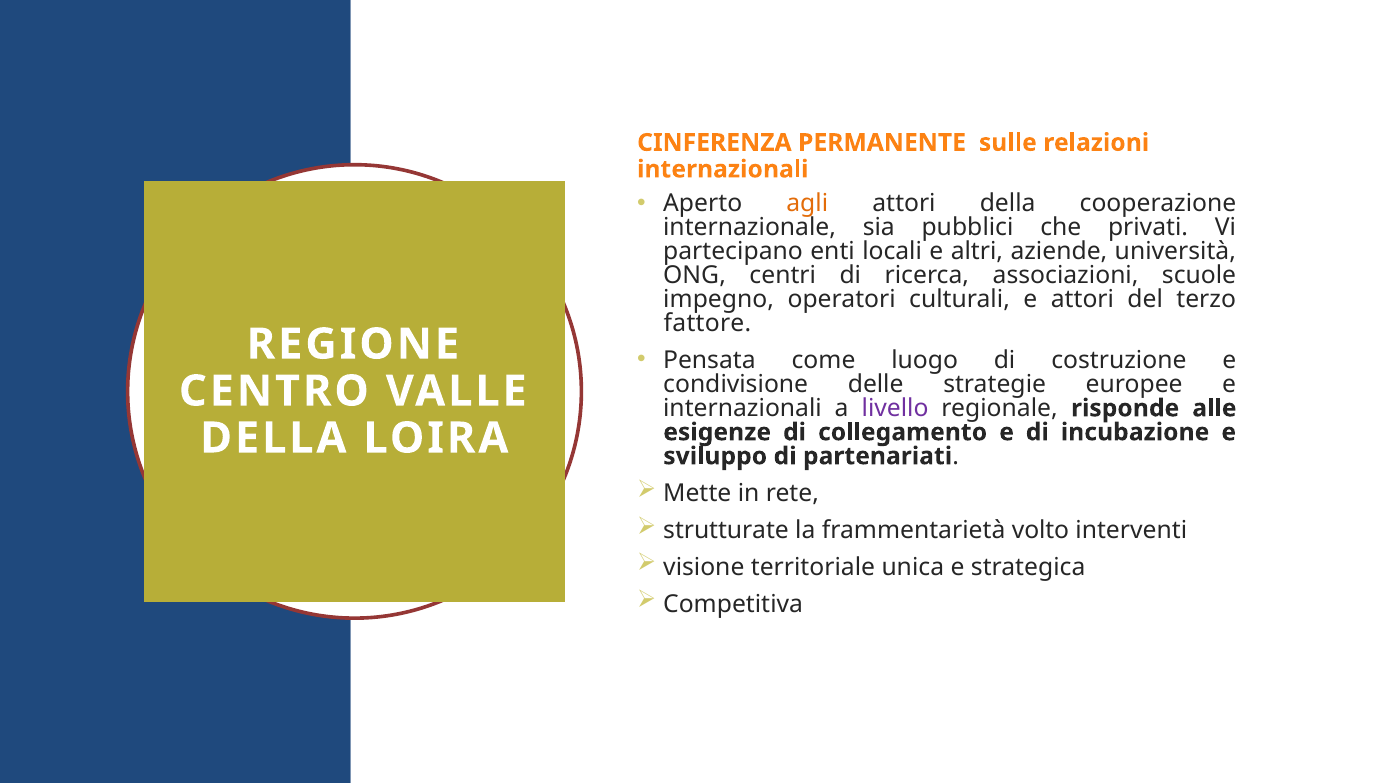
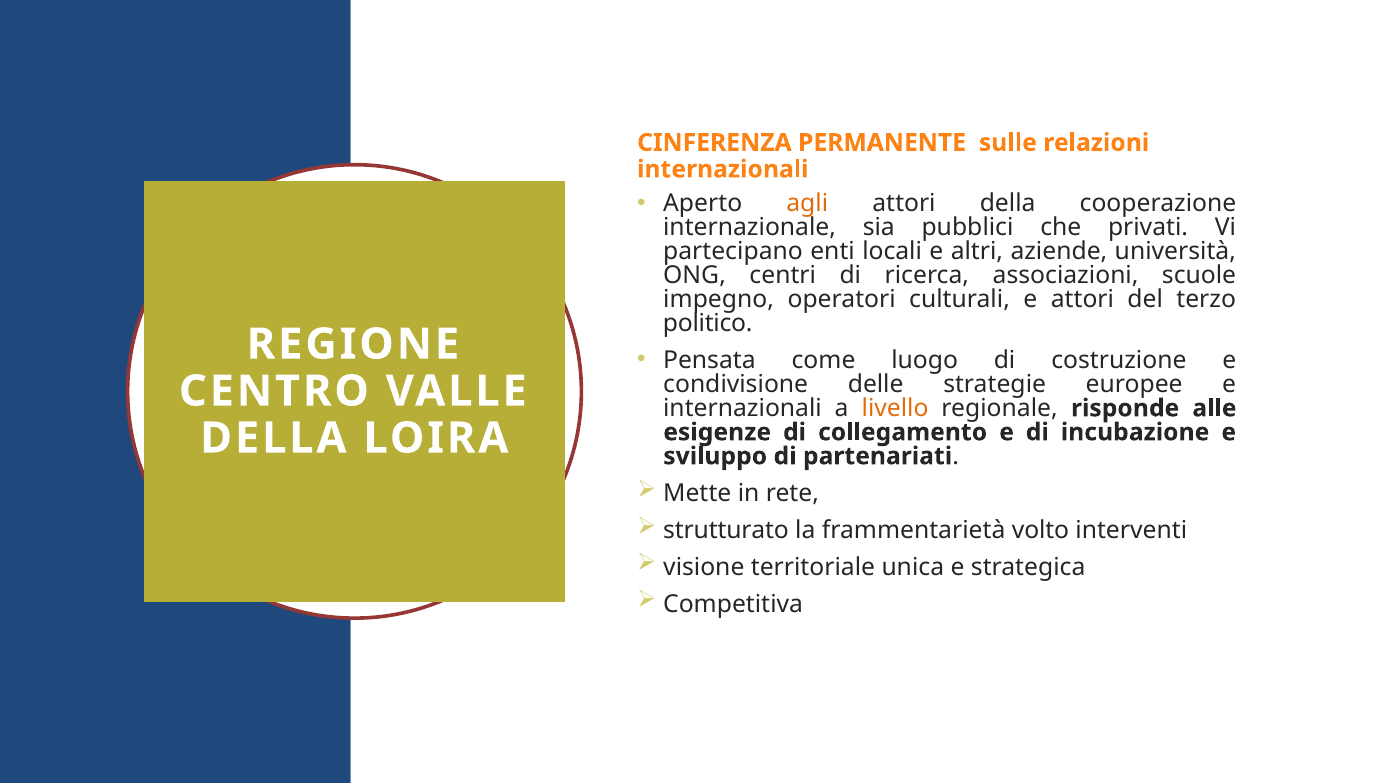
fattore: fattore -> politico
livello colour: purple -> orange
strutturate: strutturate -> strutturato
